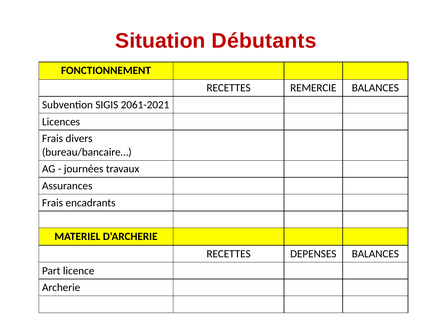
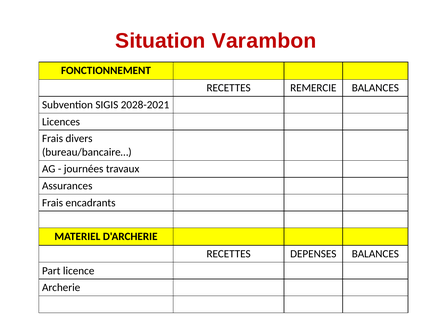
Débutants: Débutants -> Varambon
2061-2021: 2061-2021 -> 2028-2021
